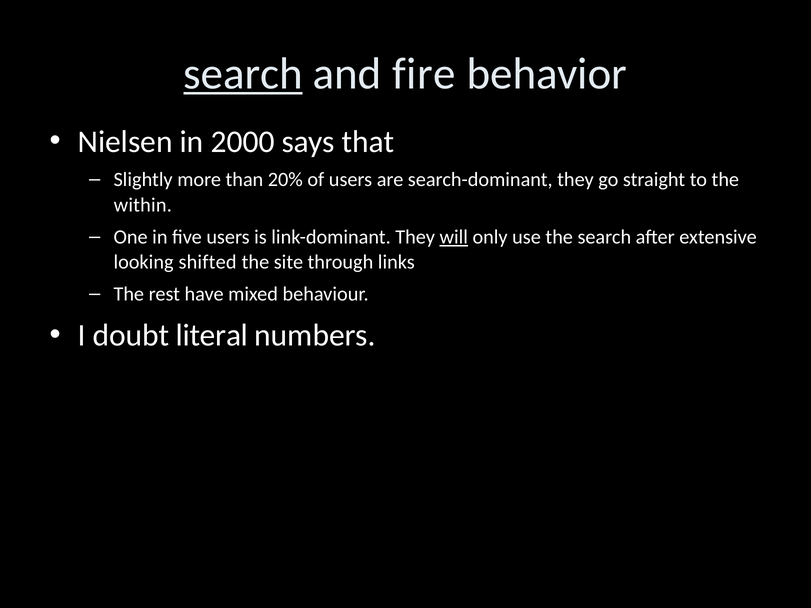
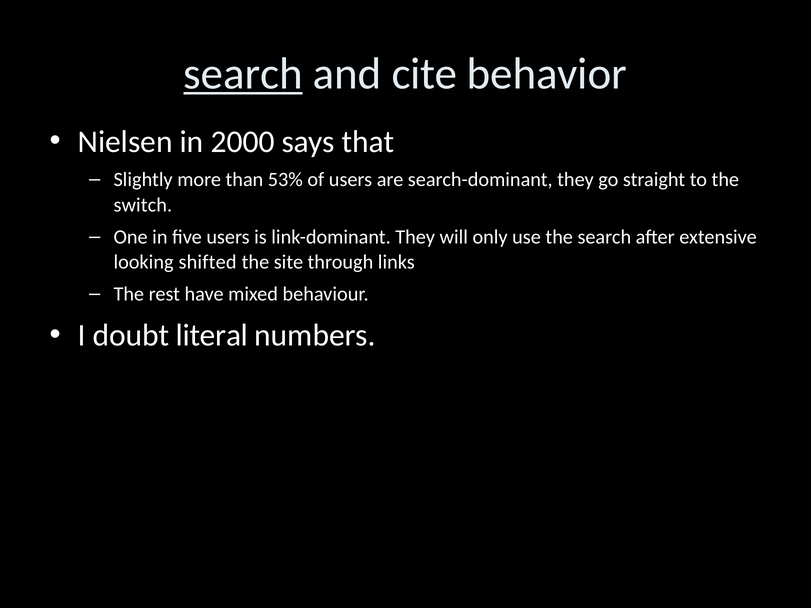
fire: fire -> cite
20%: 20% -> 53%
within: within -> switch
will underline: present -> none
